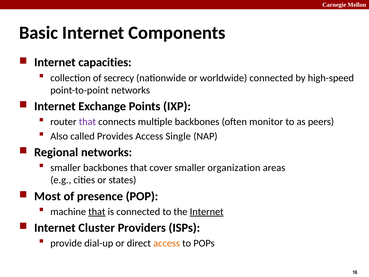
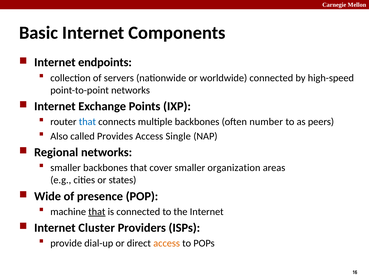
capacities: capacities -> endpoints
secrecy: secrecy -> servers
that at (87, 122) colour: purple -> blue
monitor: monitor -> number
Most: Most -> Wide
Internet at (207, 211) underline: present -> none
